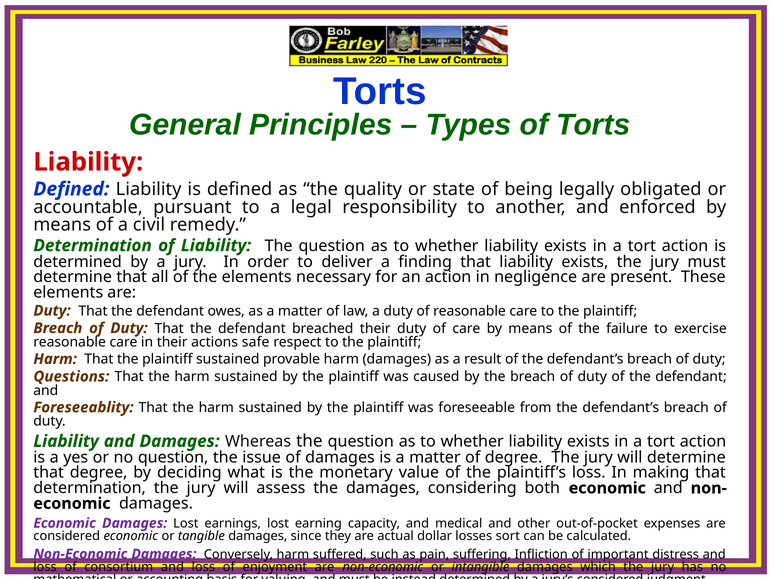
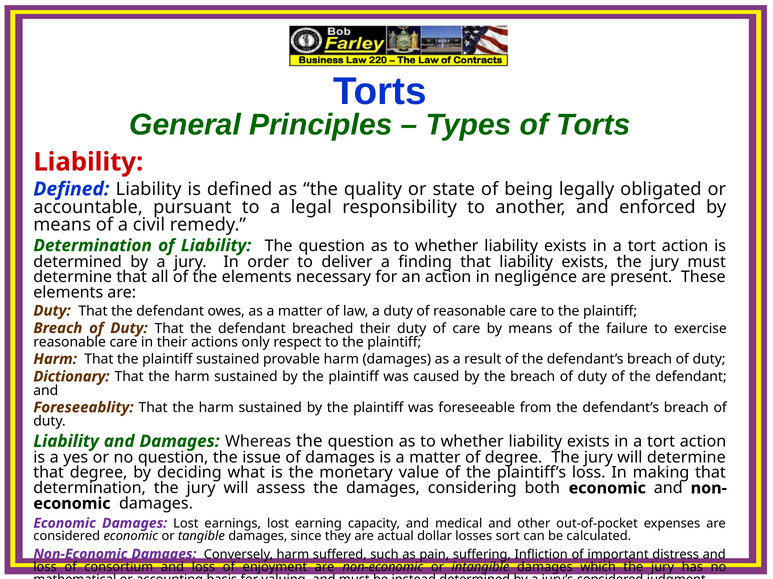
safe: safe -> only
Questions: Questions -> Dictionary
